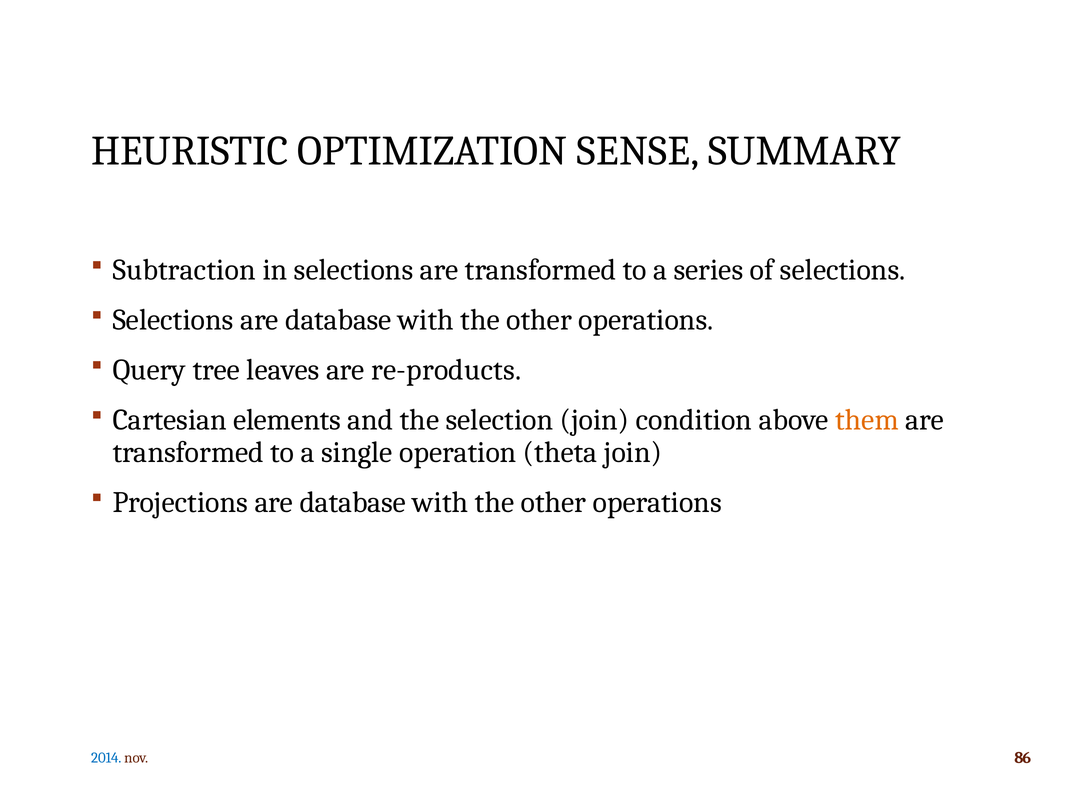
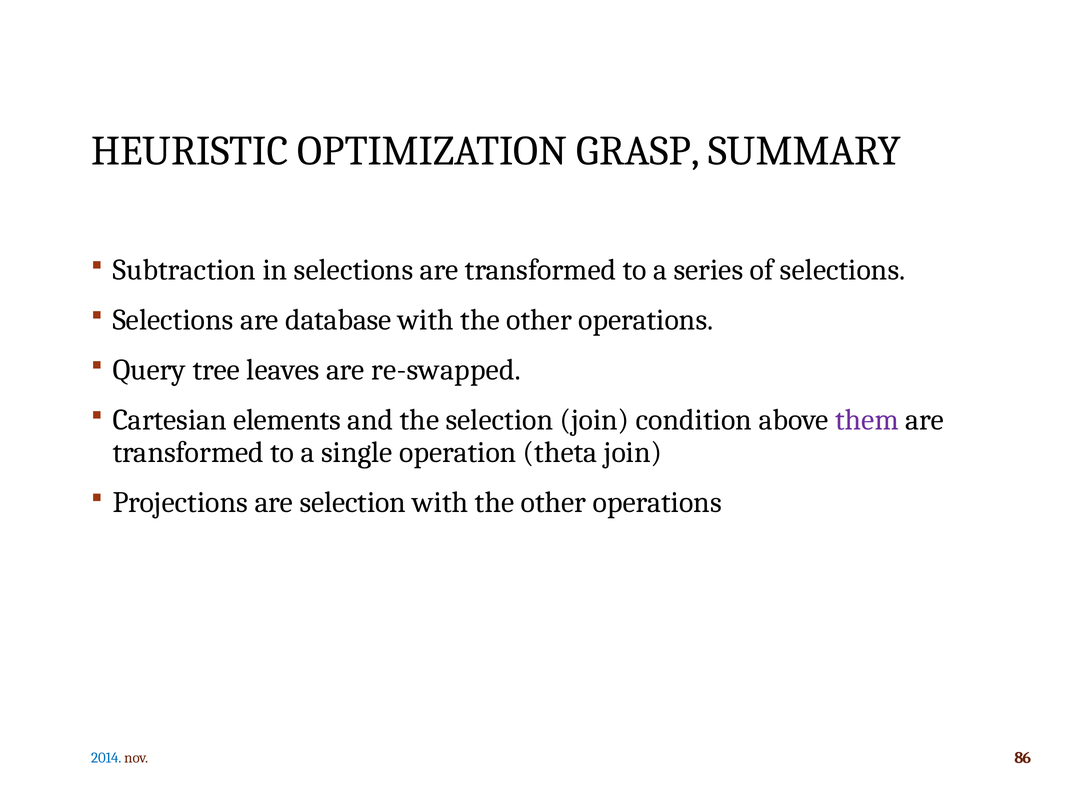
SENSE: SENSE -> GRASP
re-products: re-products -> re-swapped
them colour: orange -> purple
Projections are database: database -> selection
